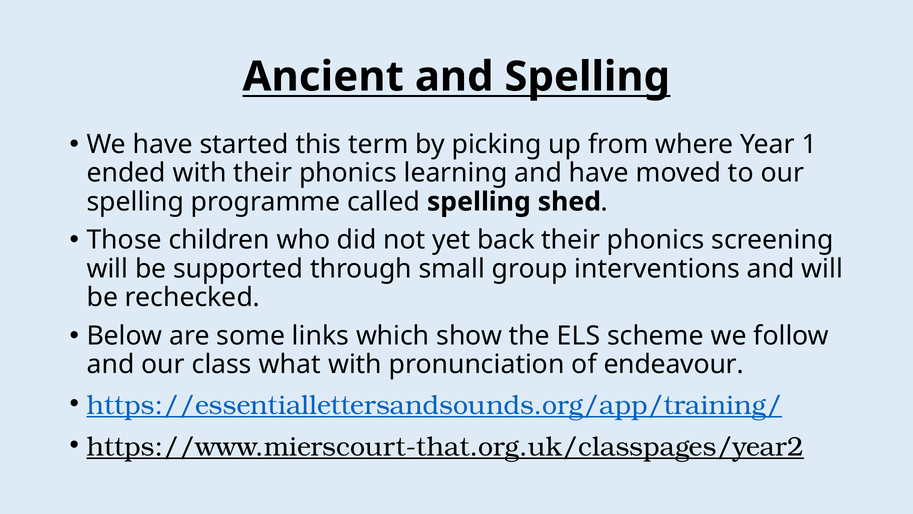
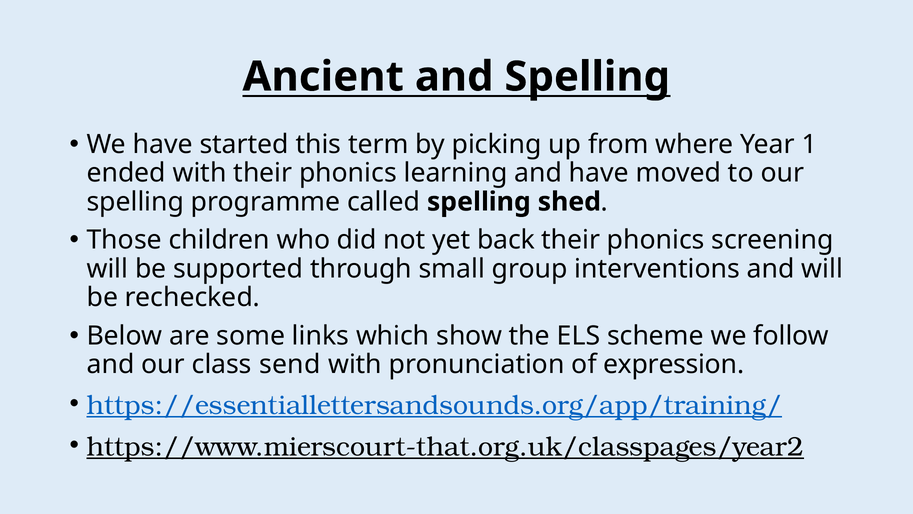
what: what -> send
endeavour: endeavour -> expression
